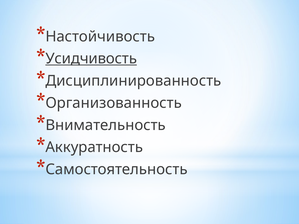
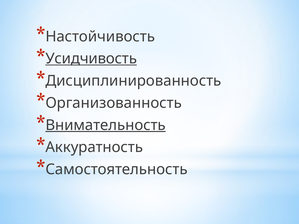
Внимательность underline: none -> present
